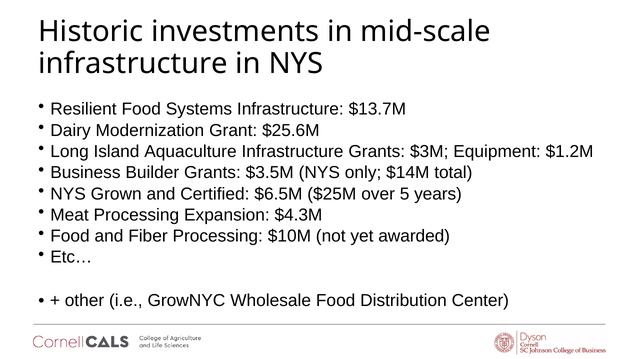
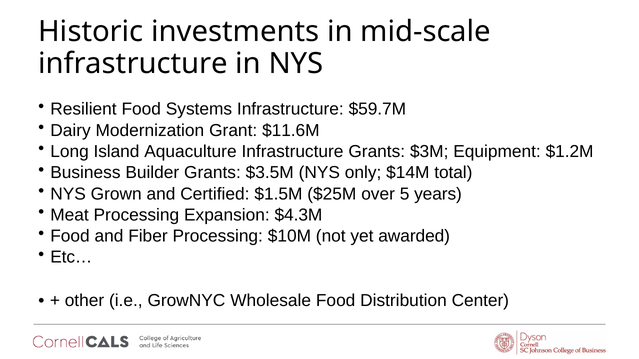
$13.7M: $13.7M -> $59.7M
$25.6M: $25.6M -> $11.6M
$6.5M: $6.5M -> $1.5M
